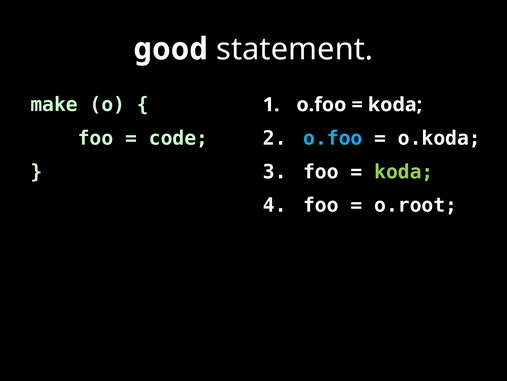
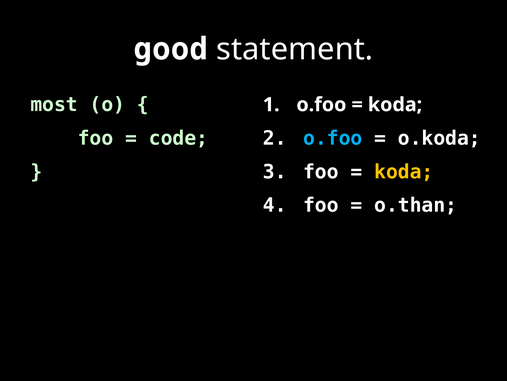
make: make -> most
koda at (404, 172) colour: light green -> yellow
o.root: o.root -> o.than
